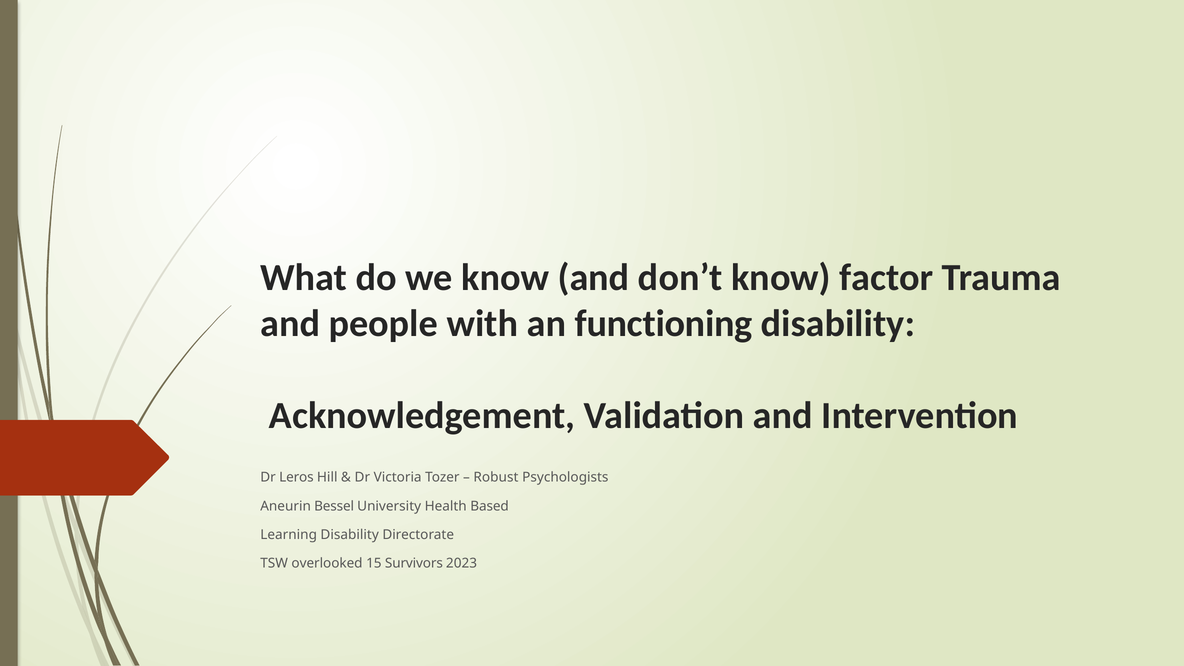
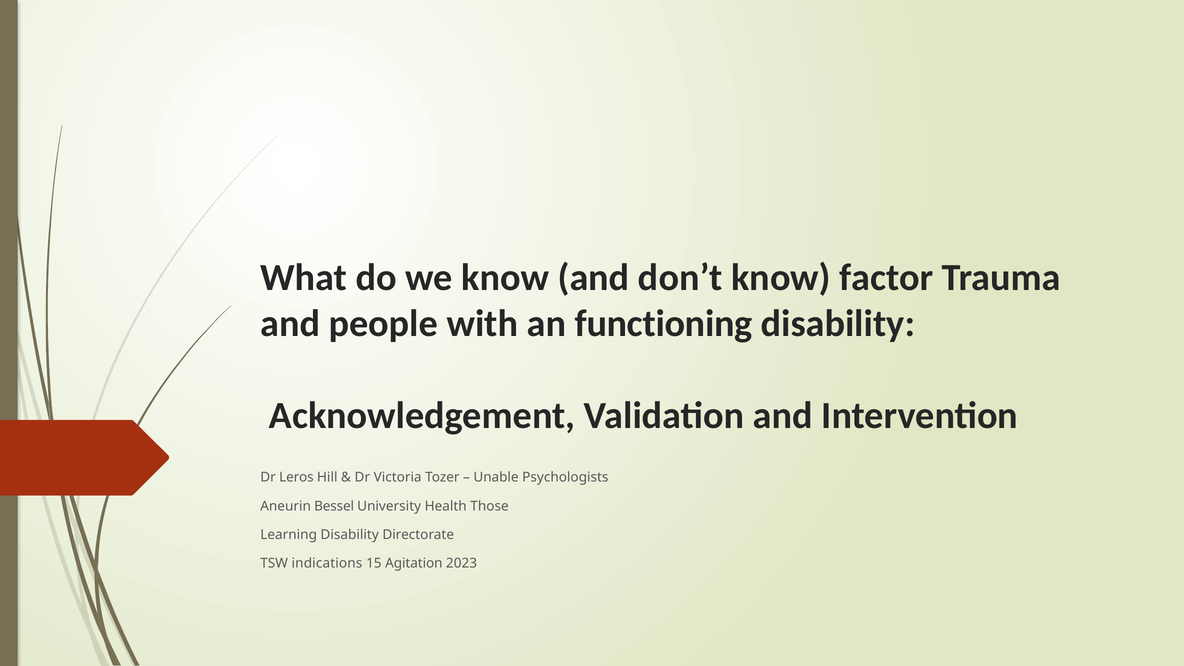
Robust: Robust -> Unable
Based: Based -> Those
overlooked: overlooked -> indications
Survivors: Survivors -> Agitation
